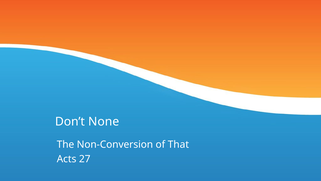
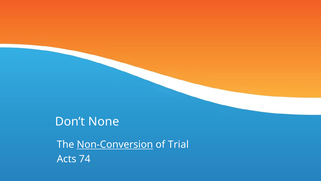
Non-Conversion underline: none -> present
That: That -> Trial
27: 27 -> 74
